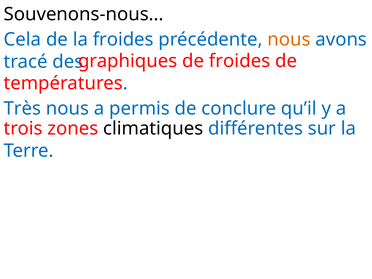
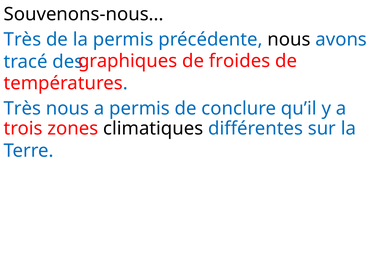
Cela at (22, 40): Cela -> Très
la froides: froides -> permis
nous at (289, 40) colour: orange -> black
